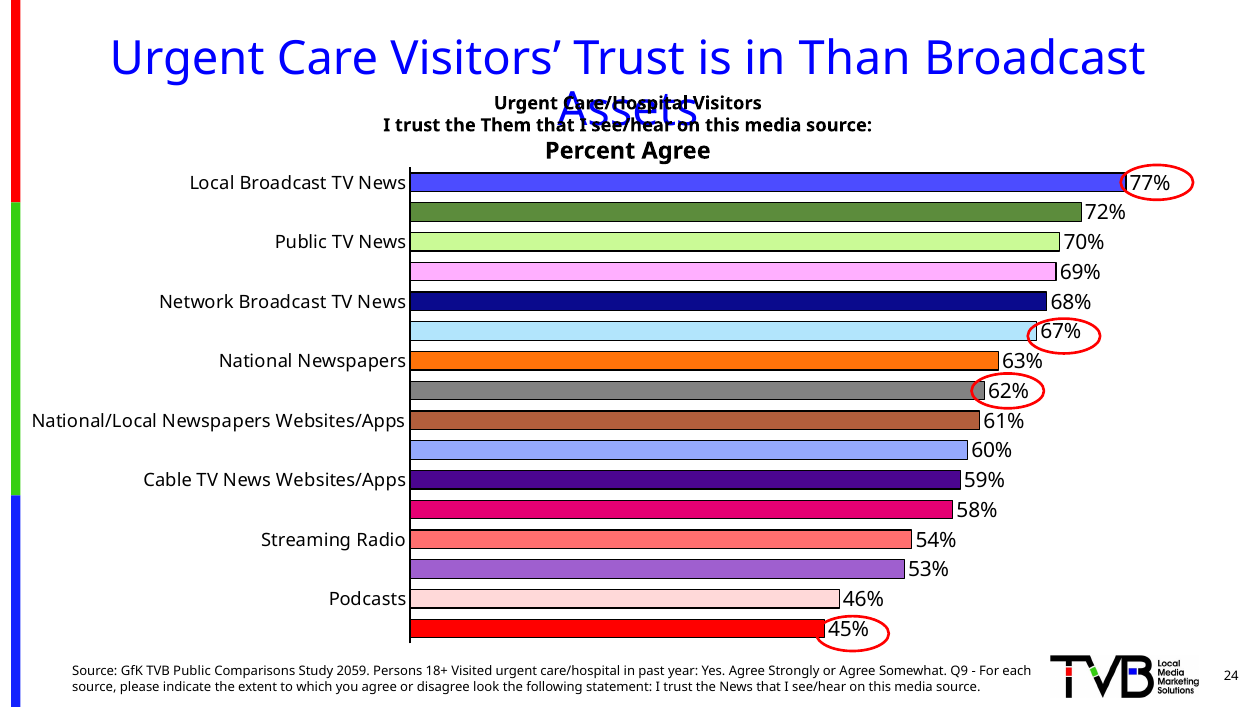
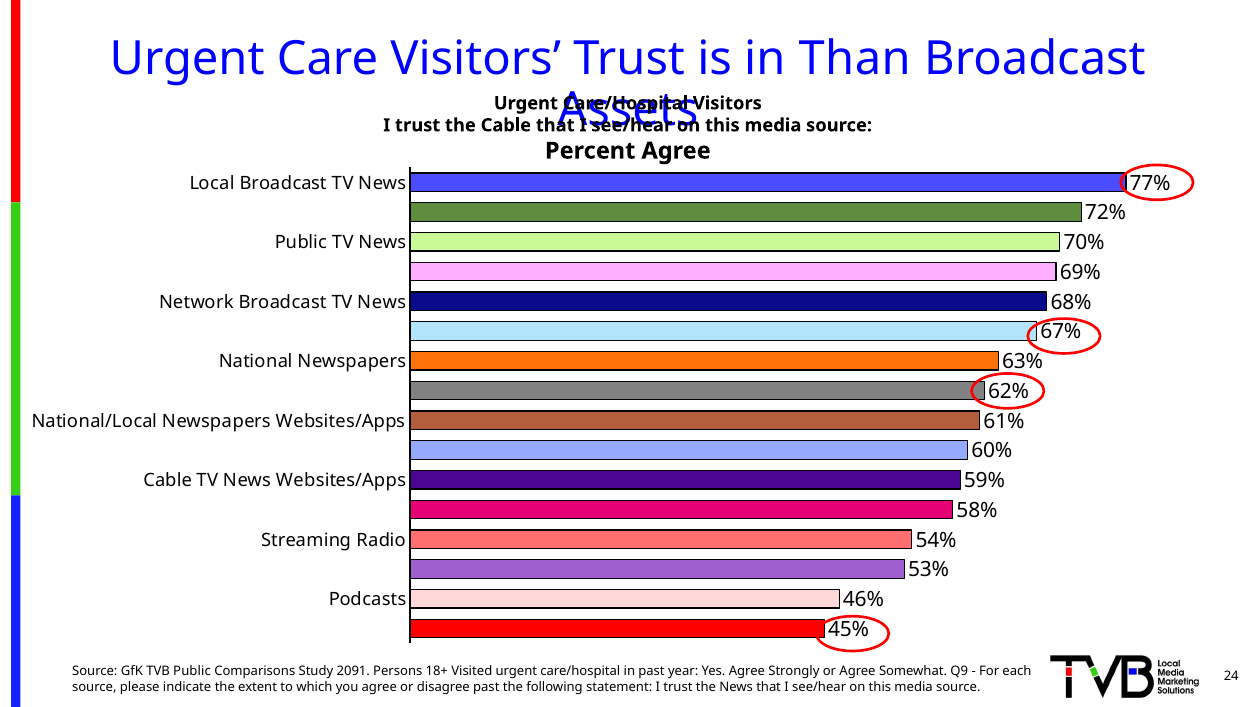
the Them: Them -> Cable
2059: 2059 -> 2091
disagree look: look -> past
